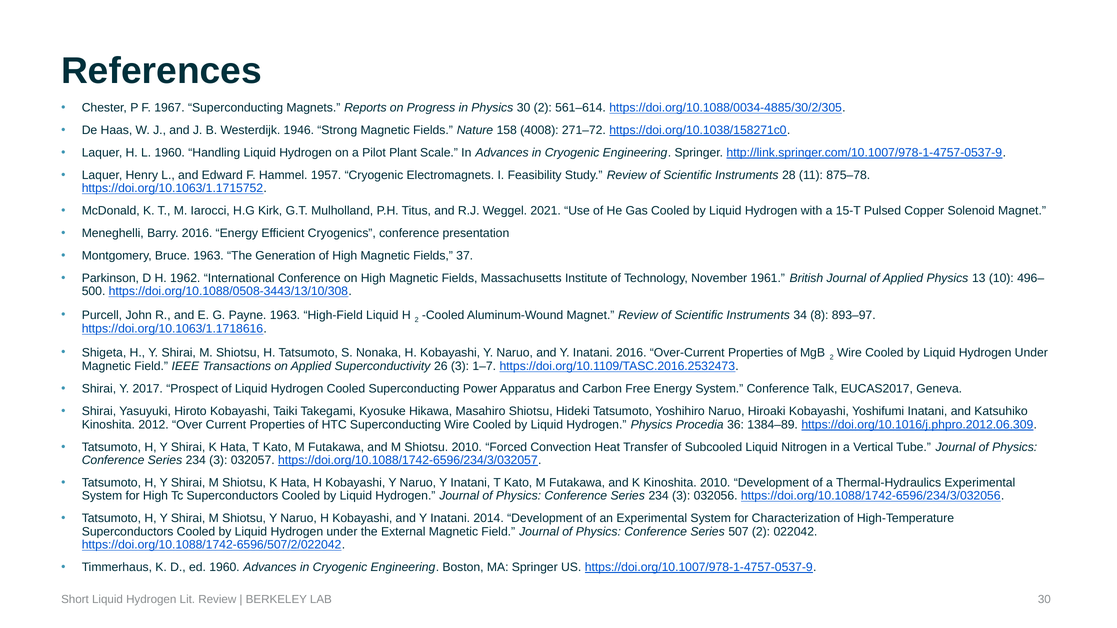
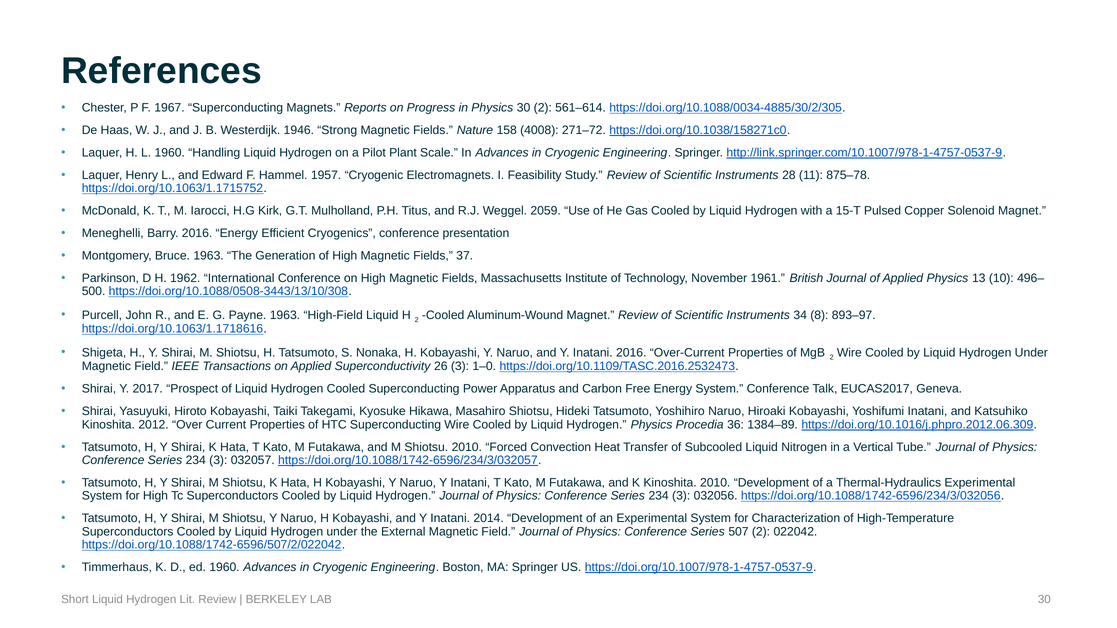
2021: 2021 -> 2059
1–7: 1–7 -> 1–0
